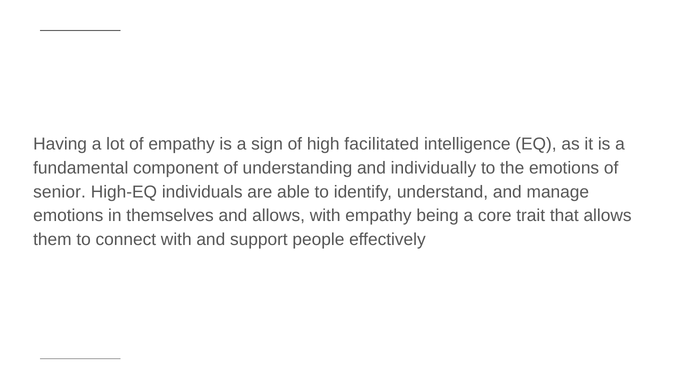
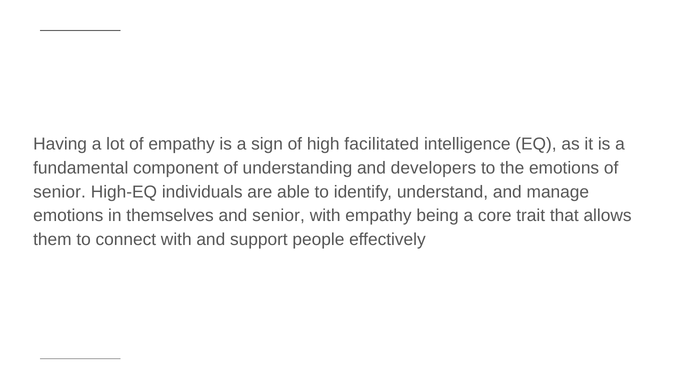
individually: individually -> developers
and allows: allows -> senior
